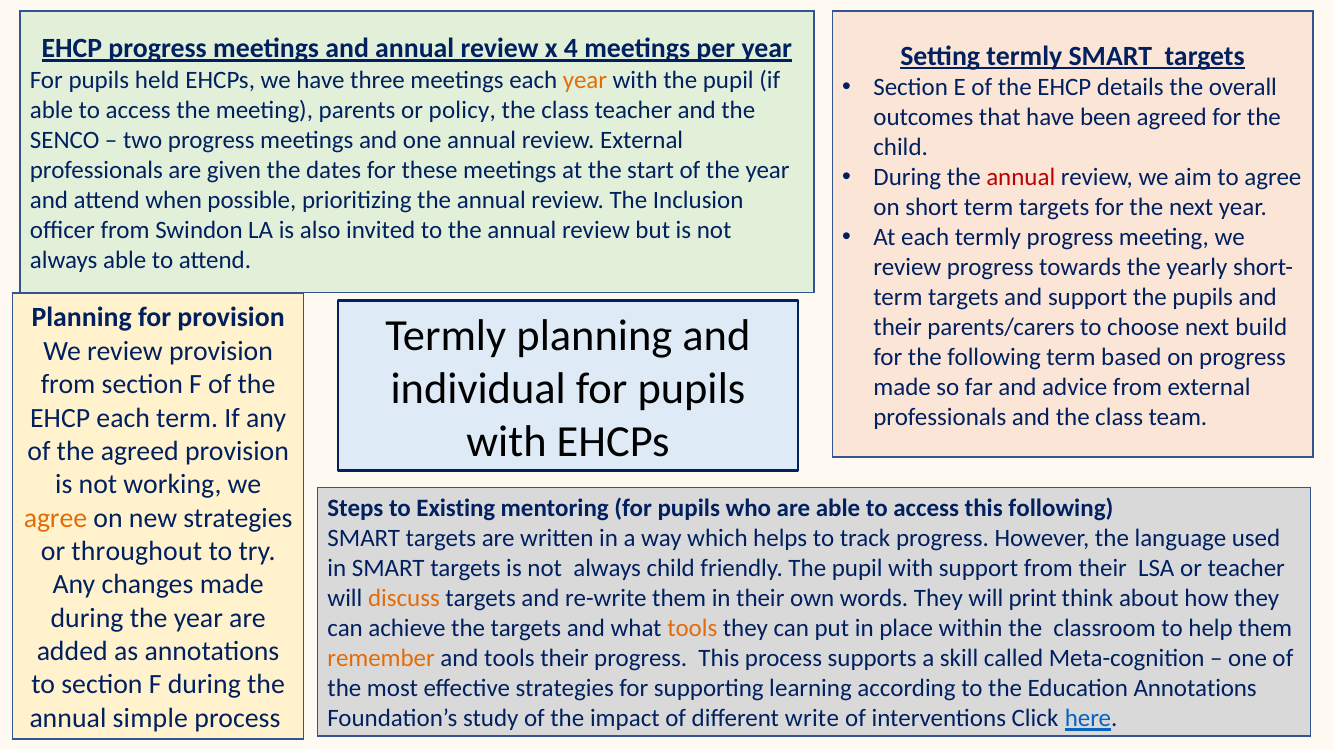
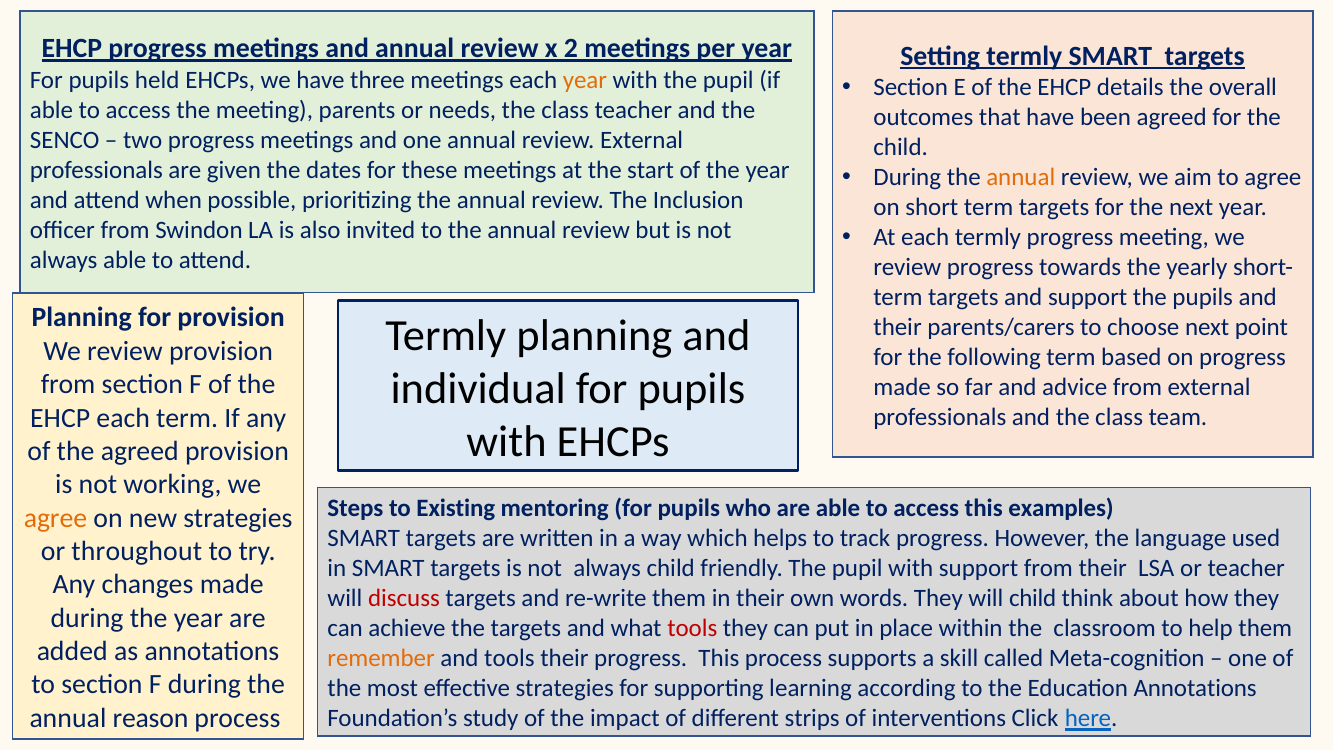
4: 4 -> 2
policy: policy -> needs
annual at (1021, 177) colour: red -> orange
build: build -> point
this following: following -> examples
discuss colour: orange -> red
will print: print -> child
tools at (692, 628) colour: orange -> red
simple: simple -> reason
write: write -> strips
